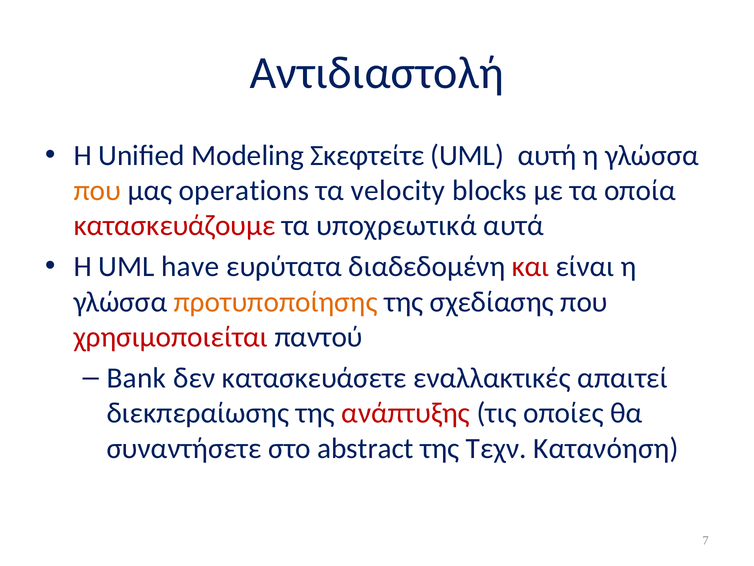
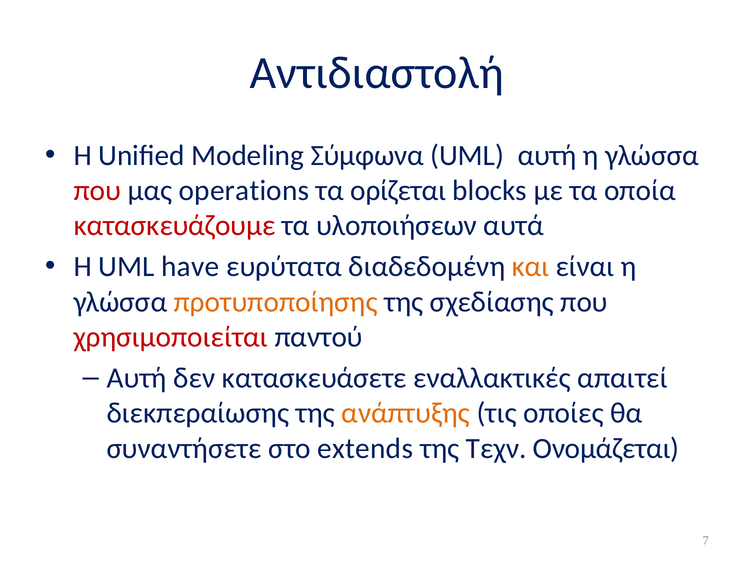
Σκεφτείτε: Σκεφτείτε -> Σύμφωνα
που at (97, 190) colour: orange -> red
velocity: velocity -> ορίζεται
υποχρεωτικά: υποχρεωτικά -> υλοποιήσεων
και colour: red -> orange
Bank at (137, 378): Bank -> Αυτή
ανάπτυξης colour: red -> orange
abstract: abstract -> extends
Κατανόηση: Κατανόηση -> Ονομάζεται
